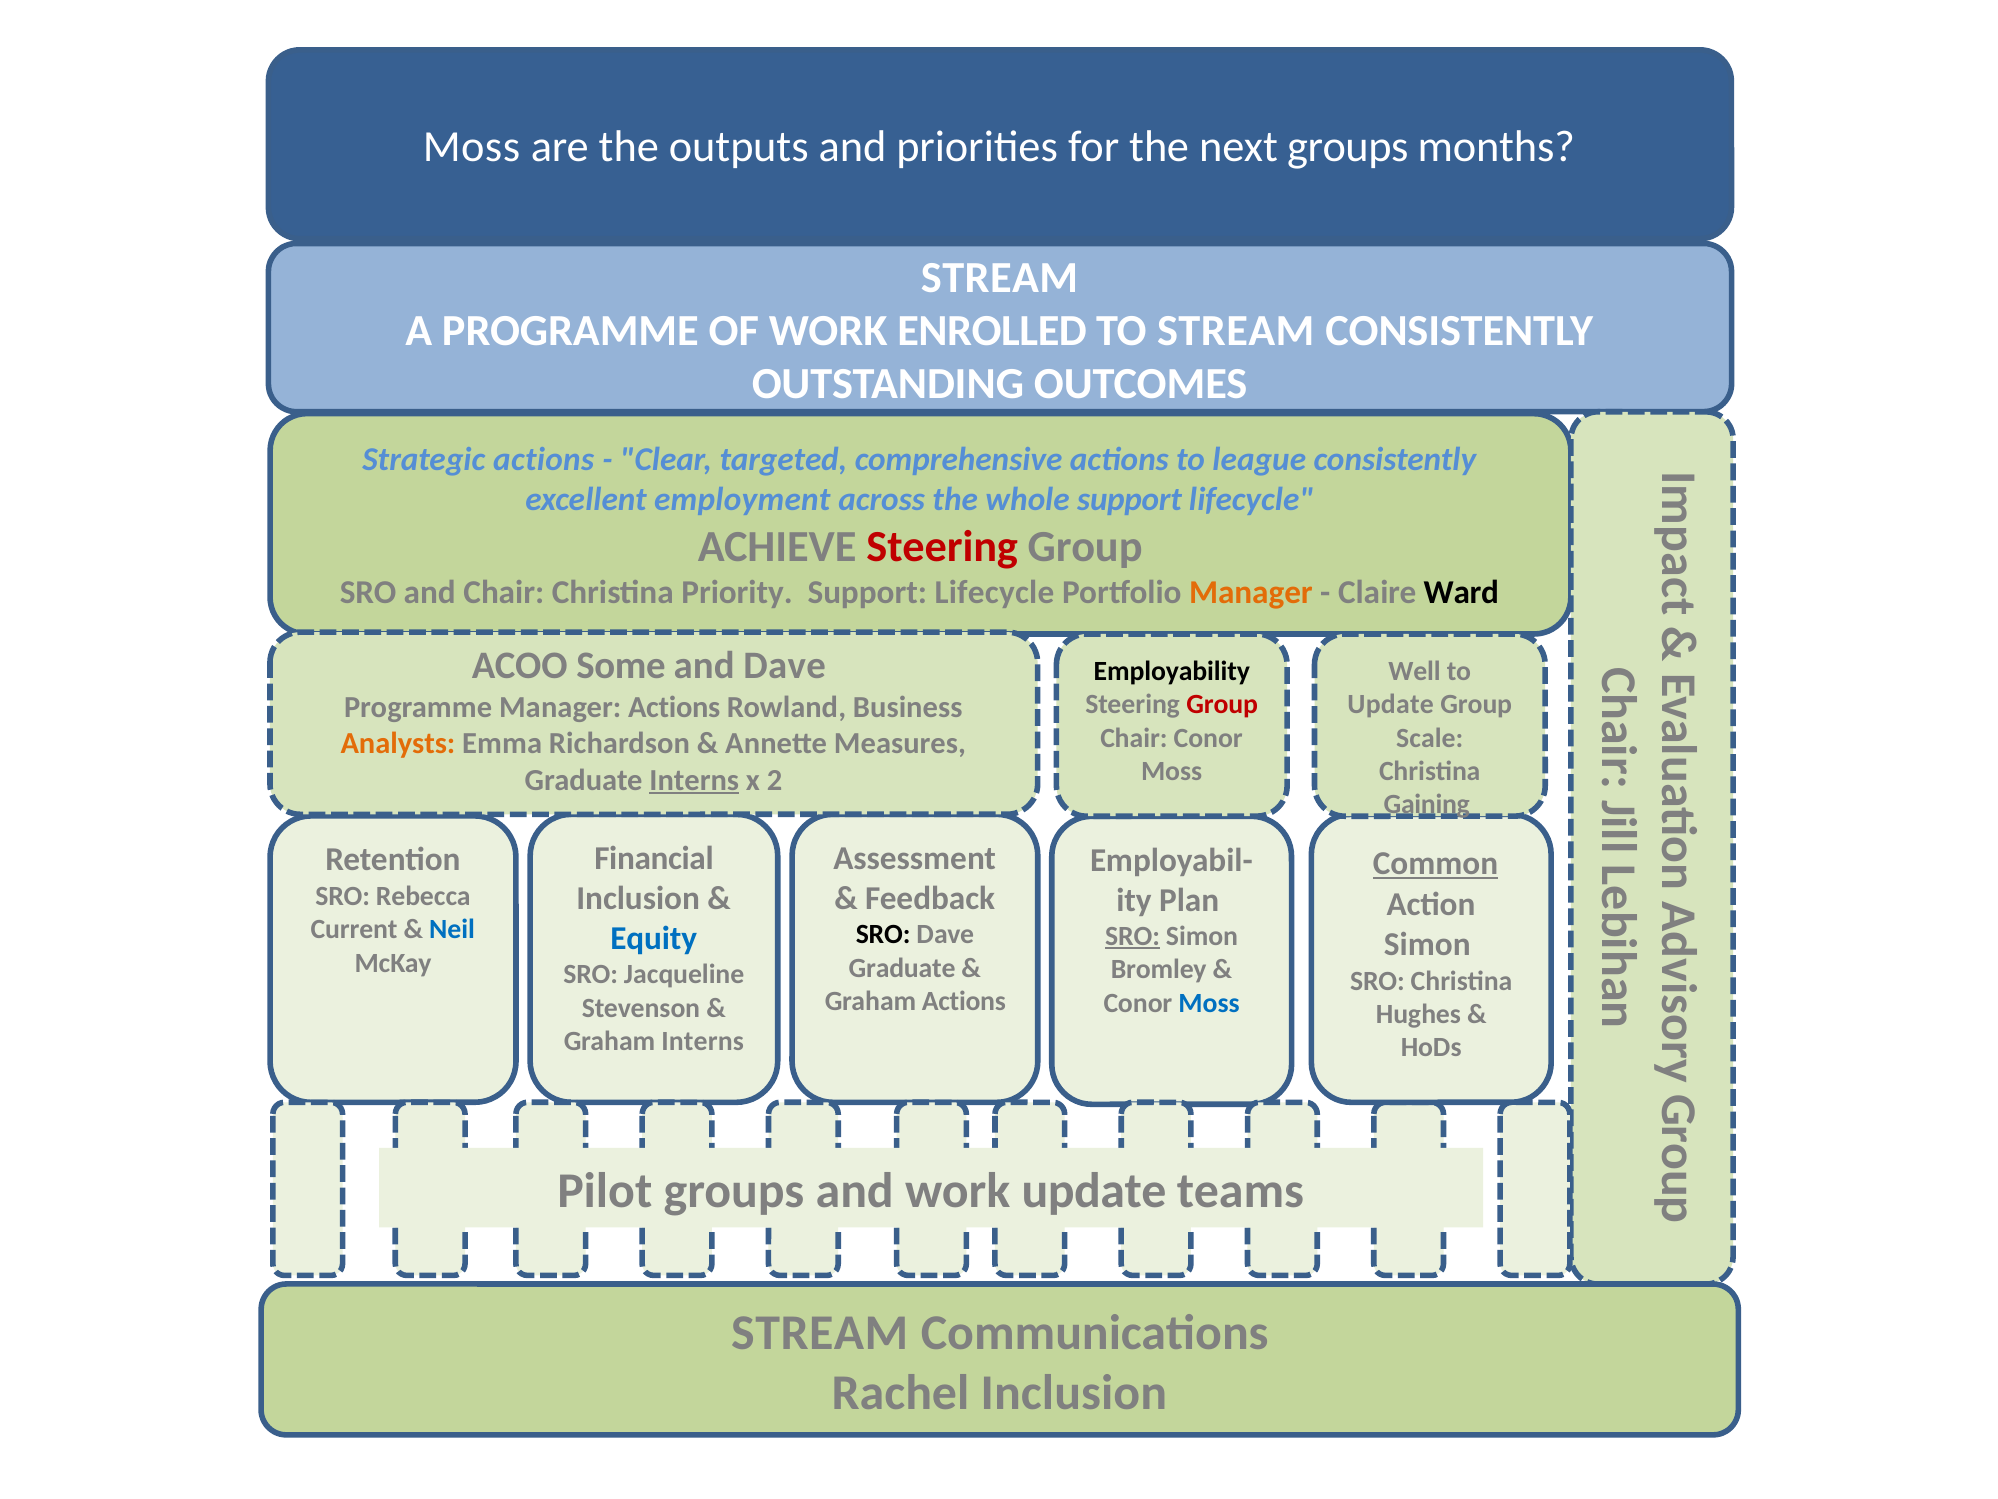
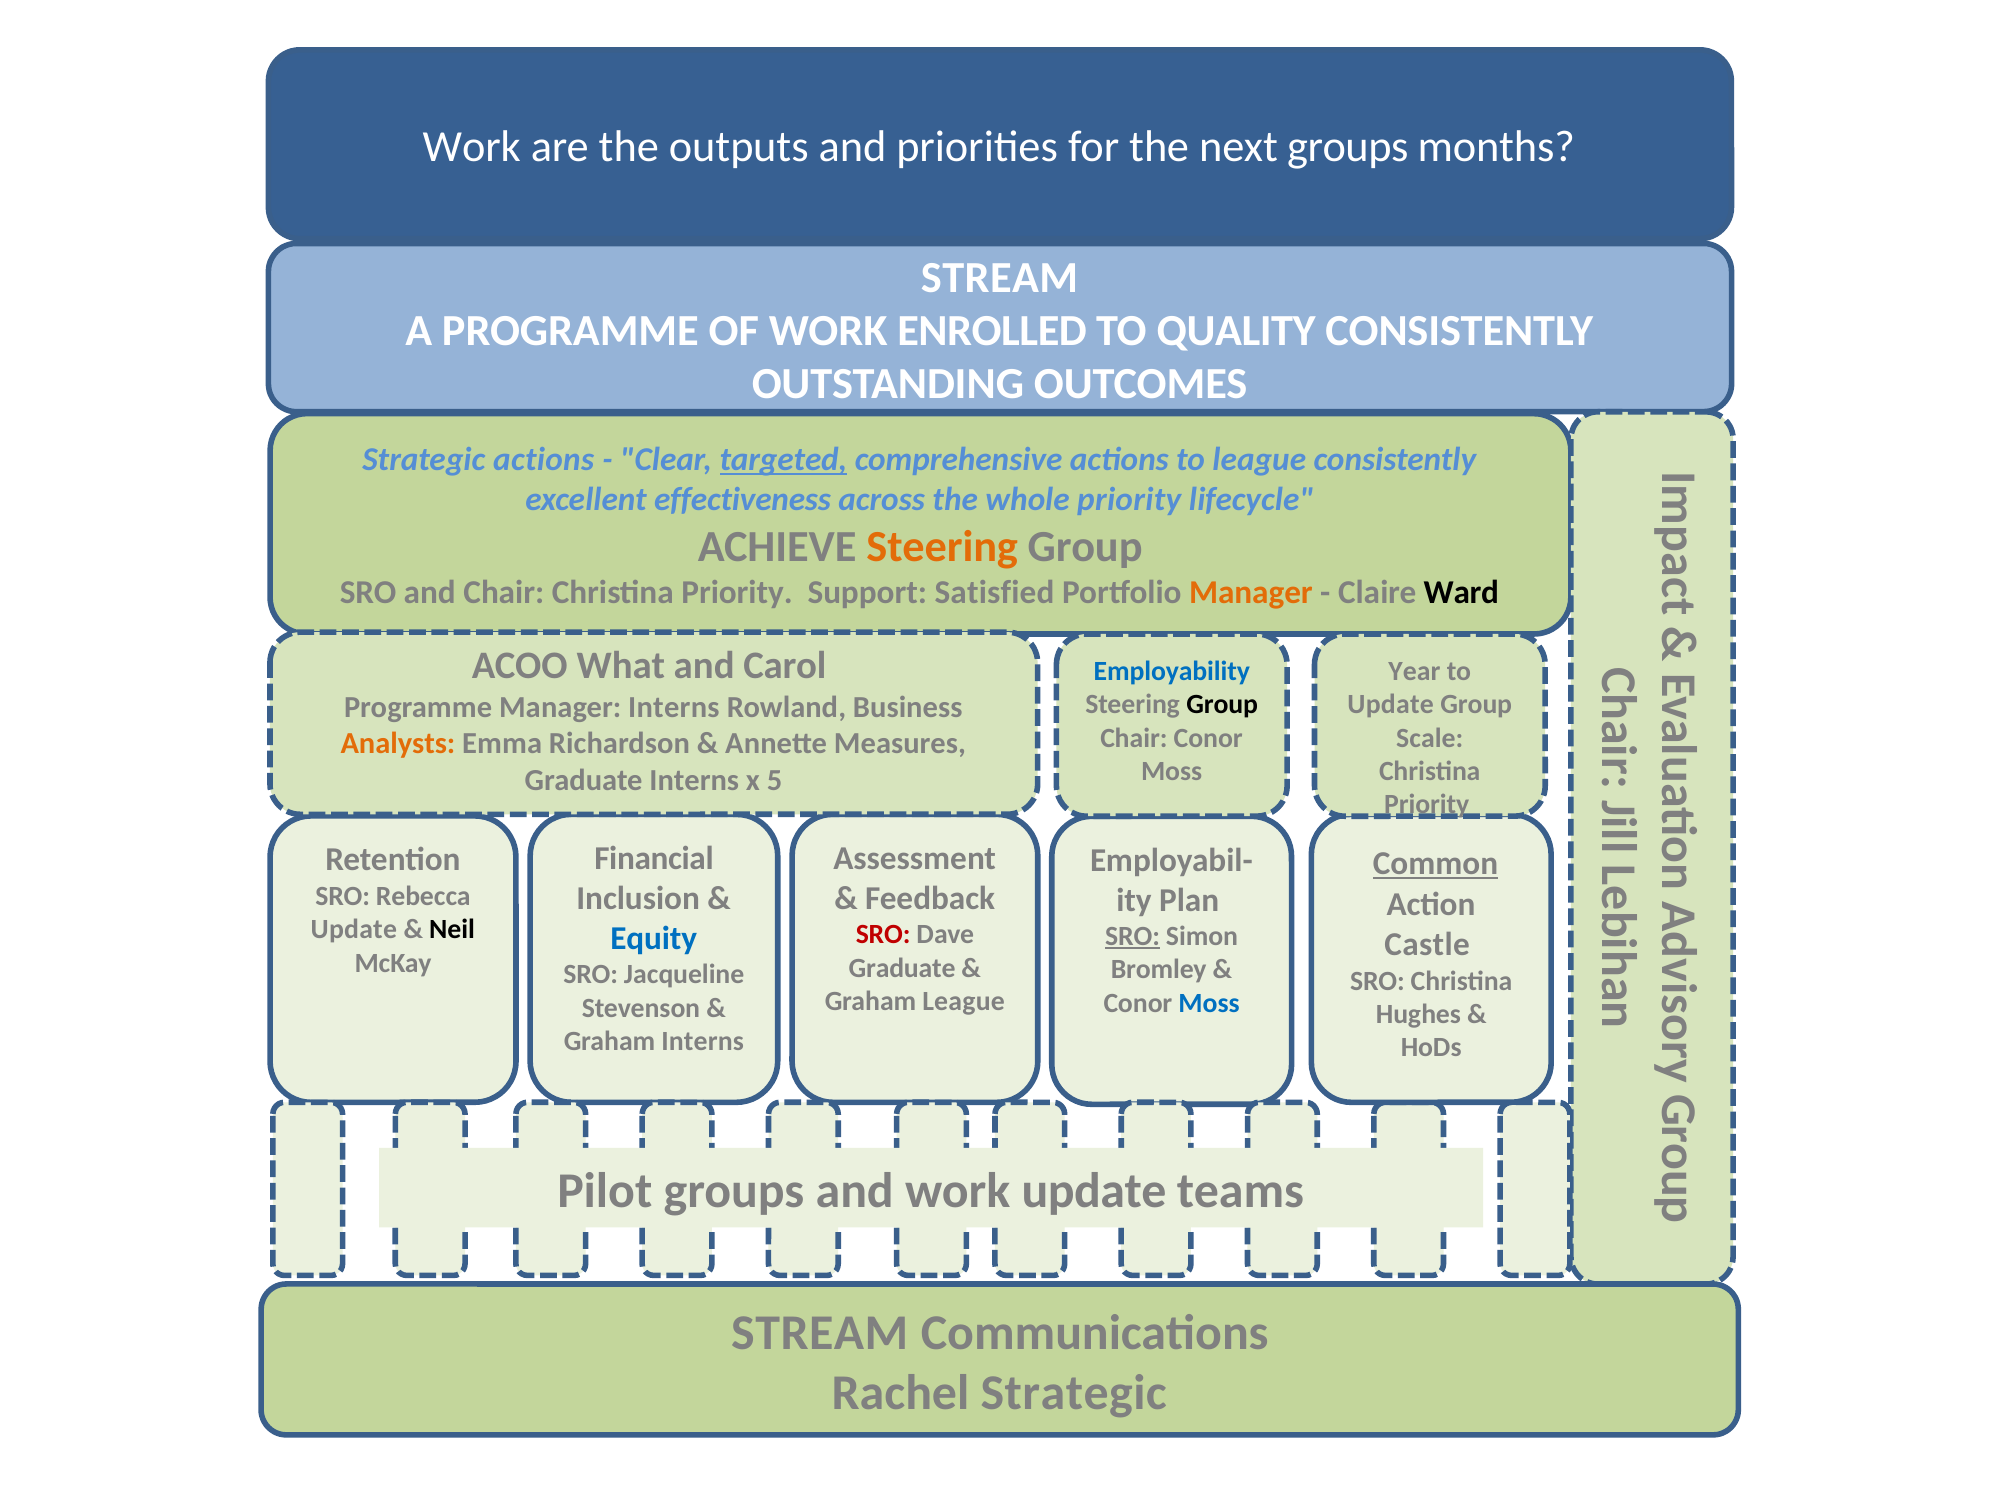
Moss at (471, 147): Moss -> Work
TO STREAM: STREAM -> QUALITY
targeted underline: none -> present
employment: employment -> effectiveness
whole support: support -> priority
Steering at (942, 547) colour: red -> orange
Lifecycle at (994, 593): Lifecycle -> Satisfied
Some: Some -> What
and Dave: Dave -> Carol
Employability colour: black -> blue
Well: Well -> Year
Group at (1222, 704) colour: red -> black
Manager Actions: Actions -> Interns
Interns at (694, 780) underline: present -> none
2: 2 -> 5
Gaining at (1427, 805): Gaining -> Priority
Current at (354, 929): Current -> Update
Neil colour: blue -> black
SRO at (883, 934) colour: black -> red
Simon at (1427, 944): Simon -> Castle
Graham Actions: Actions -> League
Rachel Inclusion: Inclusion -> Strategic
